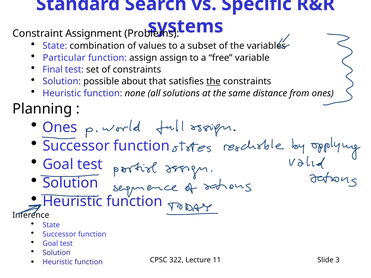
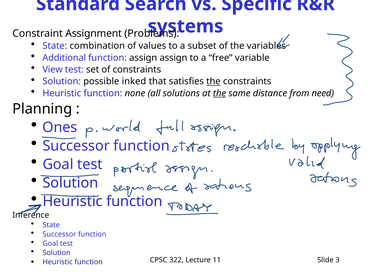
Particular: Particular -> Additional
Final: Final -> View
about: about -> inked
the at (220, 93) underline: none -> present
from ones: ones -> need
